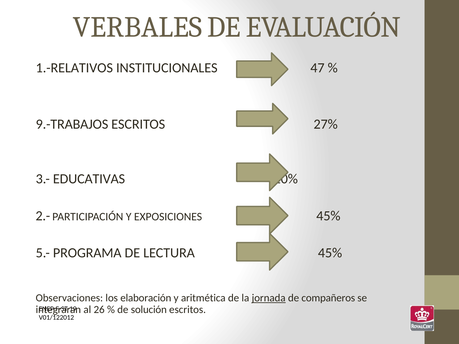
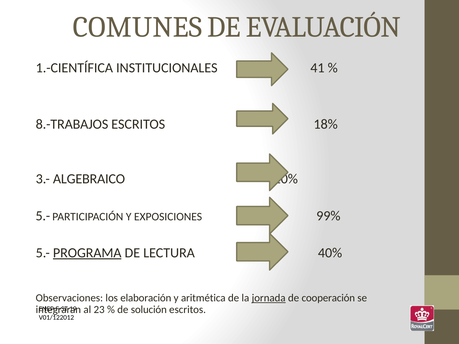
VERBALES: VERBALES -> COMUNES
1.-RELATIVOS: 1.-RELATIVOS -> 1.-CIENTÍFICA
47: 47 -> 41
9.-TRABAJOS: 9.-TRABAJOS -> 8.-TRABAJOS
27%: 27% -> 18%
EDUCATIVAS: EDUCATIVAS -> ALGEBRAICO
2.- at (43, 216): 2.- -> 5.-
EXPOSICIONES 45%: 45% -> 99%
PROGRAMA underline: none -> present
LECTURA 45%: 45% -> 40%
compañeros: compañeros -> cooperación
26: 26 -> 23
